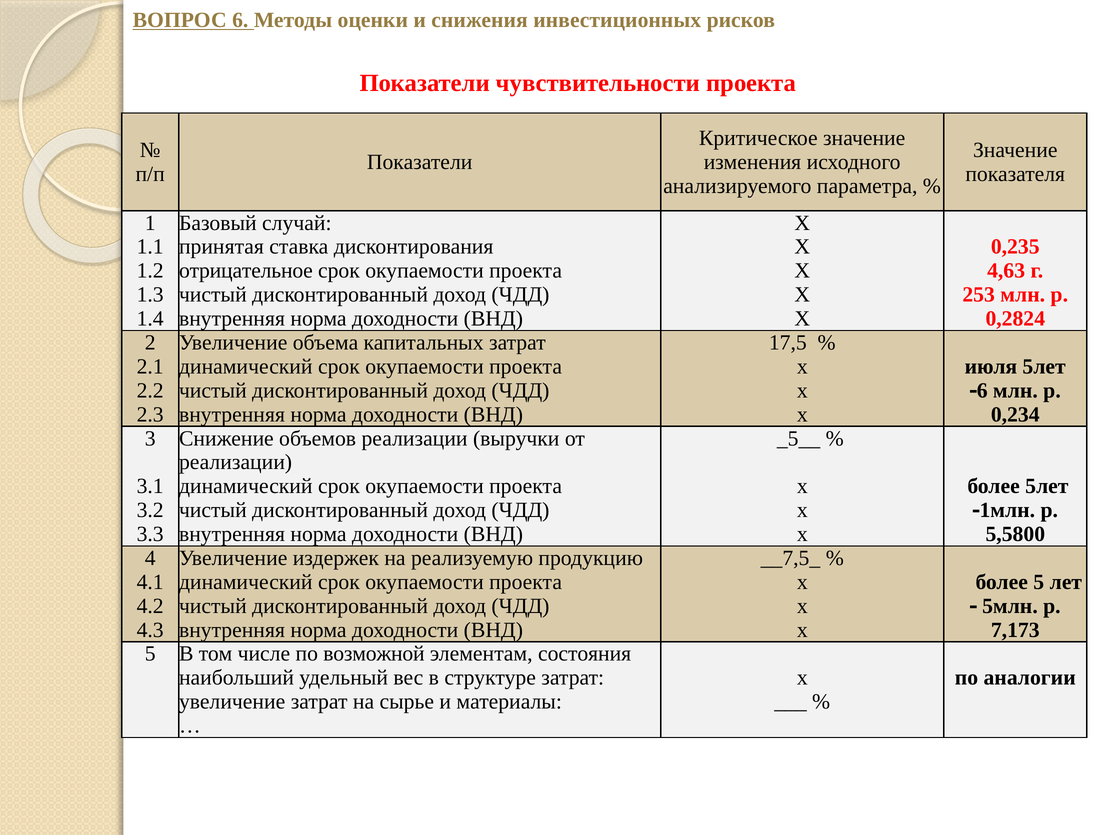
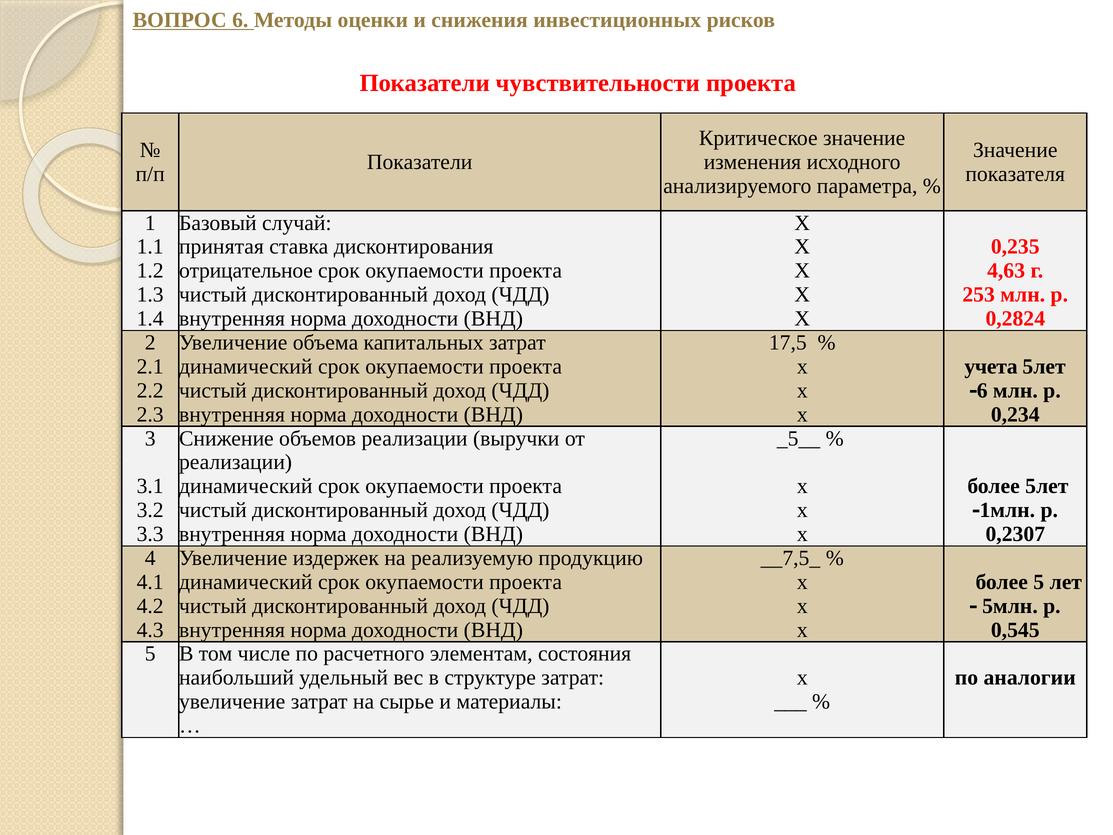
июля: июля -> учета
5,5800: 5,5800 -> 0,2307
7,173: 7,173 -> 0,545
возможной: возможной -> расчетного
